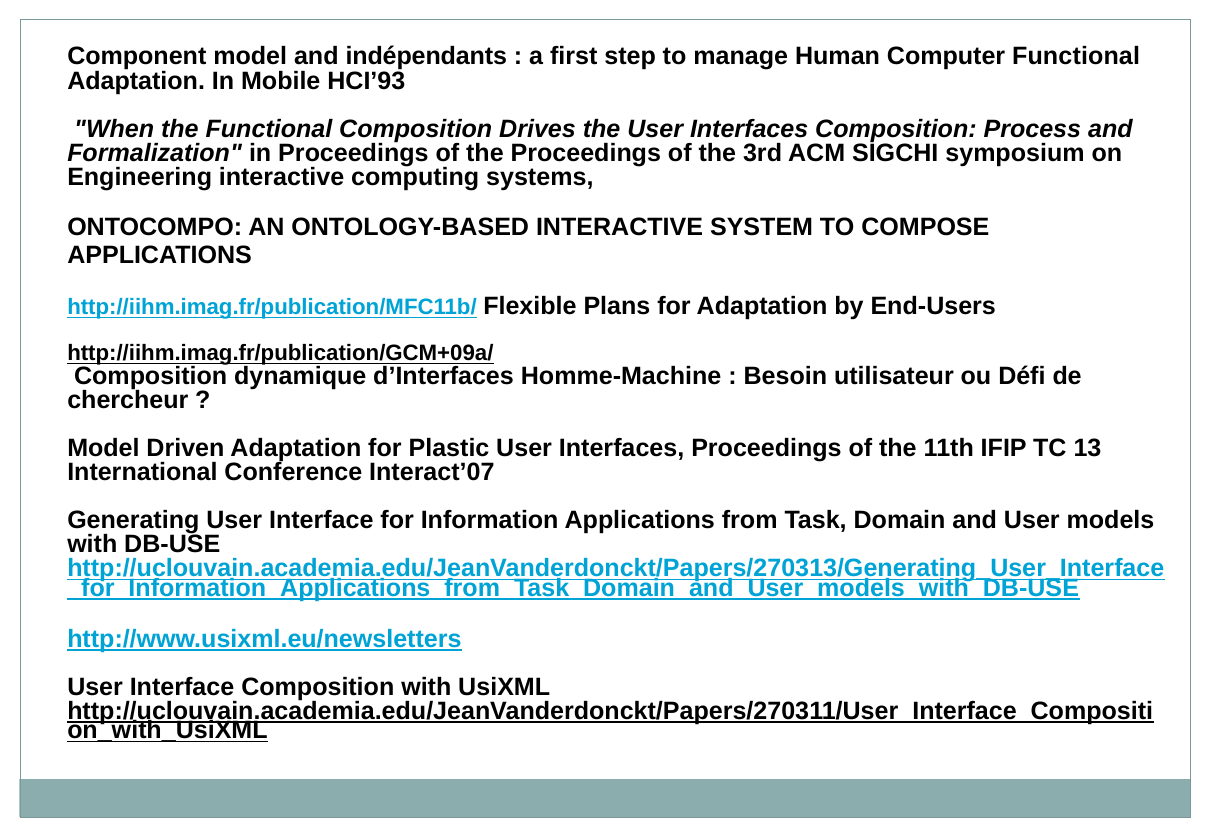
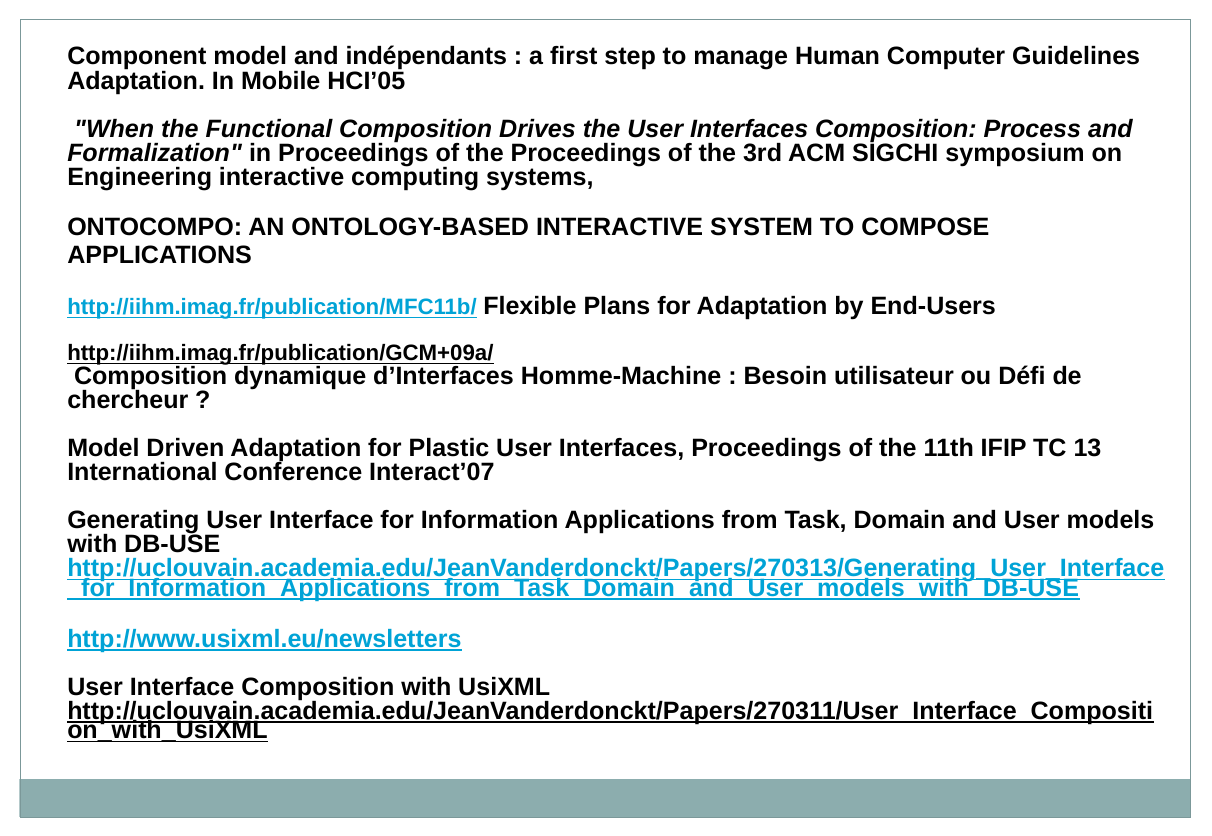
Computer Functional: Functional -> Guidelines
HCI’93: HCI’93 -> HCI’05
